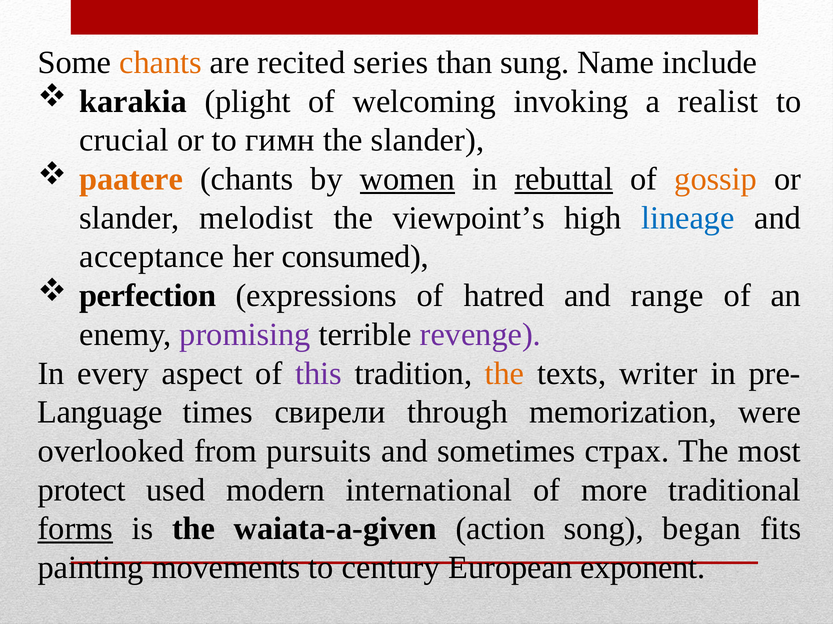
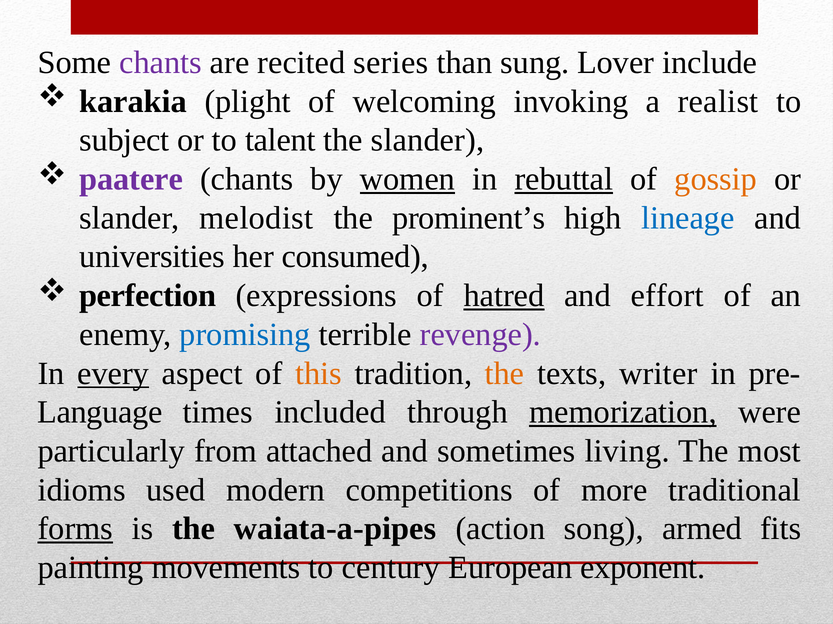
chants at (161, 63) colour: orange -> purple
Name: Name -> Lover
crucial: crucial -> subject
гимн: гимн -> talent
paatere colour: orange -> purple
viewpoint’s: viewpoint’s -> prominent’s
acceptance: acceptance -> universities
hatred underline: none -> present
range: range -> effort
promising colour: purple -> blue
every underline: none -> present
this colour: purple -> orange
свирели: свирели -> included
memorization underline: none -> present
overlooked: overlooked -> particularly
pursuits: pursuits -> attached
страх: страх -> living
protect: protect -> idioms
international: international -> competitions
waiata-a-given: waiata-a-given -> waiata-a-pipes
began: began -> armed
